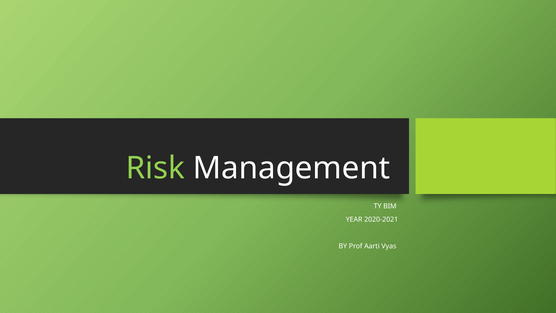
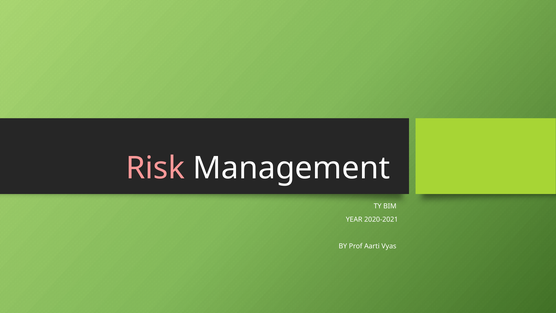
Risk colour: light green -> pink
